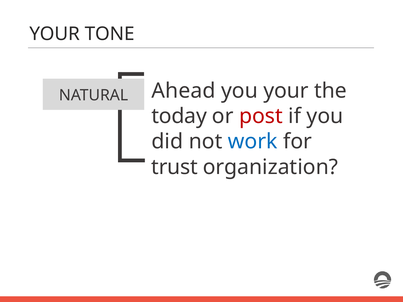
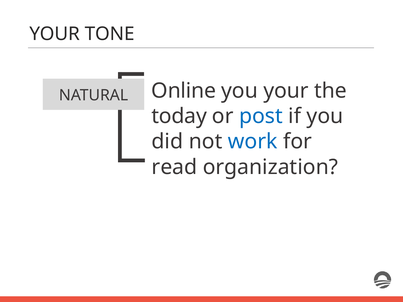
Ahead: Ahead -> Online
post colour: red -> blue
trust: trust -> read
